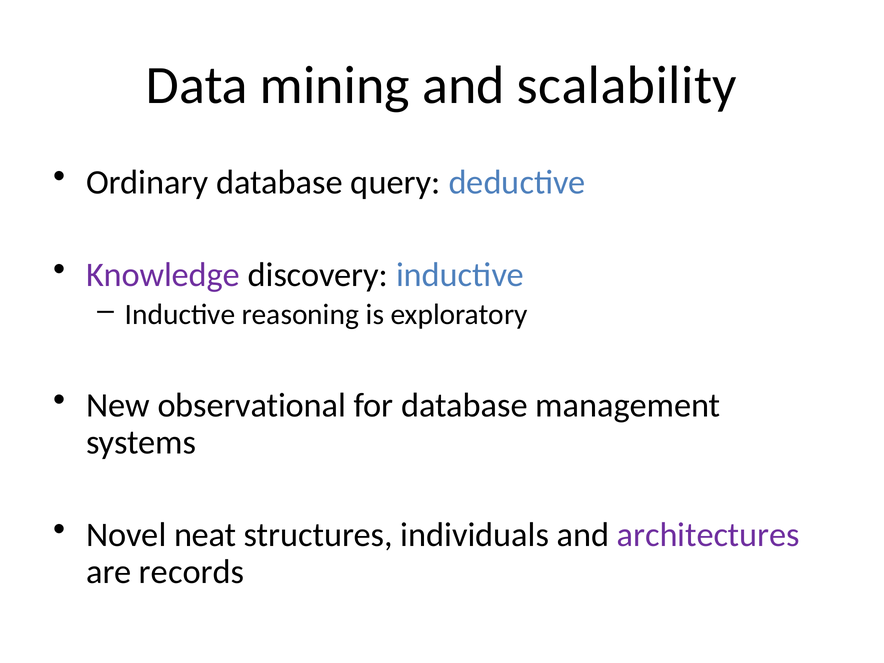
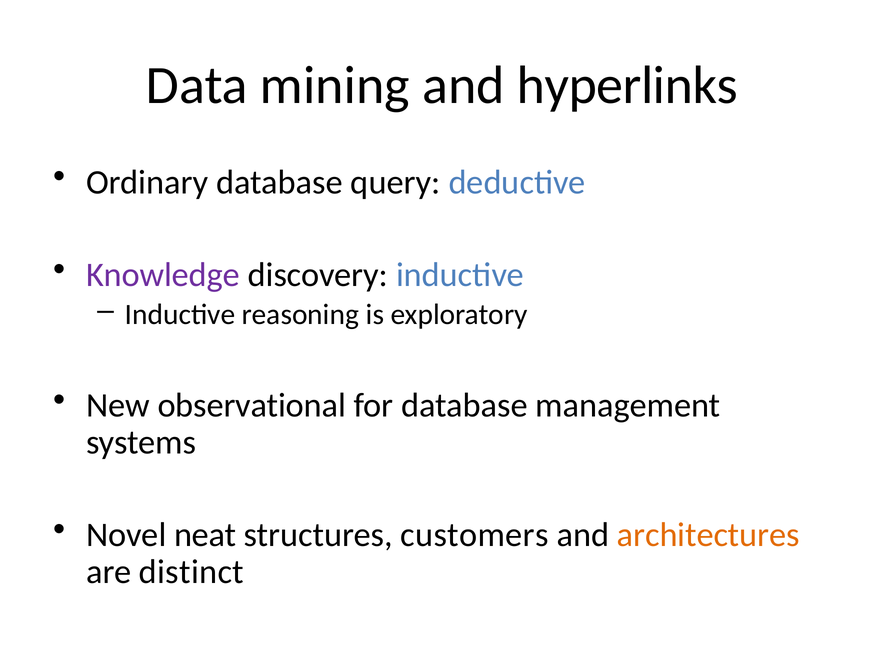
scalability: scalability -> hyperlinks
individuals: individuals -> customers
architectures colour: purple -> orange
records: records -> distinct
